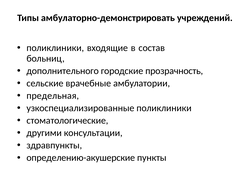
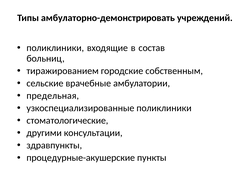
дополнительного: дополнительного -> тиражированием
прозрачность: прозрачность -> собственным
определению-акушерские: определению-акушерские -> процедурные-акушерские
